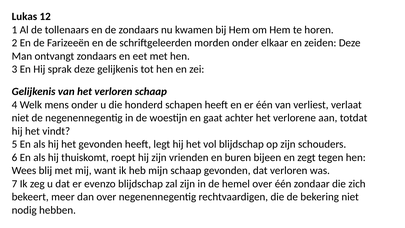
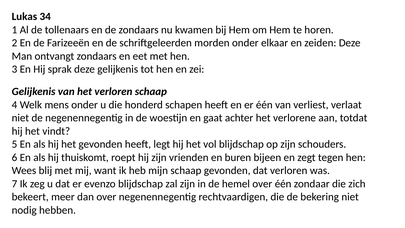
12: 12 -> 34
